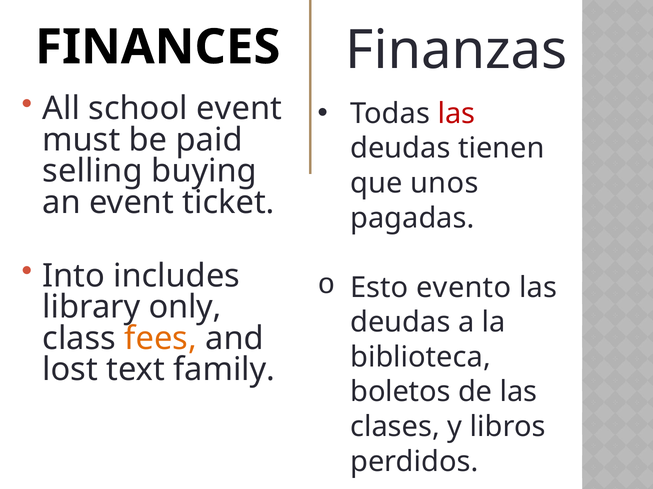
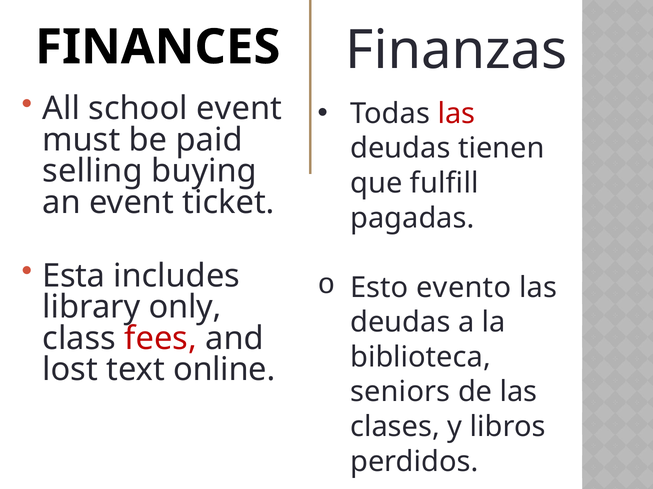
unos: unos -> fulfill
Into: Into -> Esta
fees colour: orange -> red
family: family -> online
boletos: boletos -> seniors
